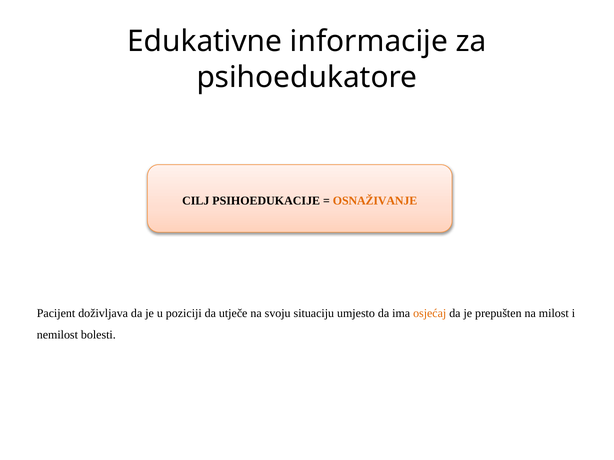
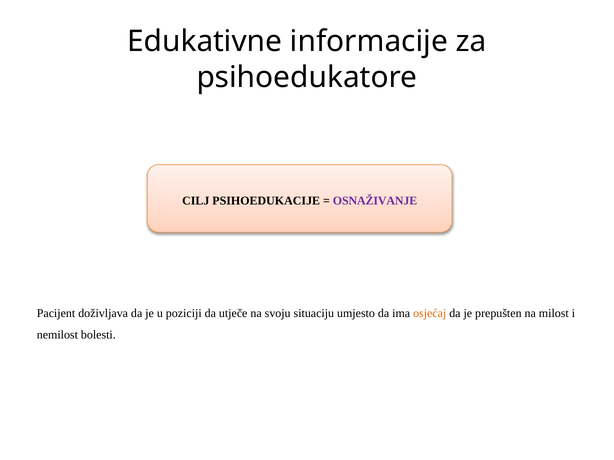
OSNAŽIVANJE colour: orange -> purple
